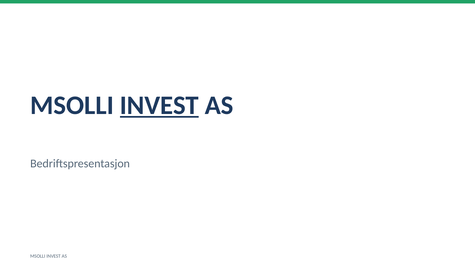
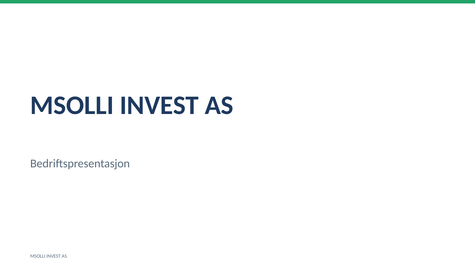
INVEST at (159, 105) underline: present -> none
